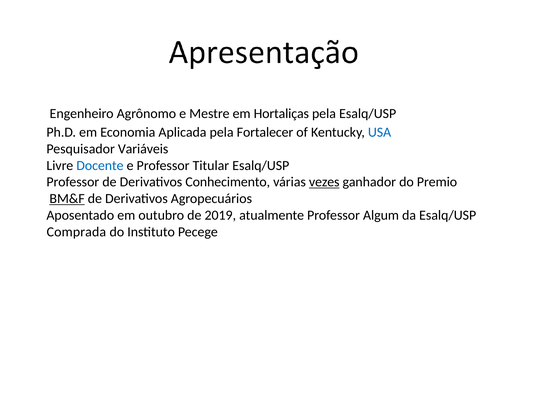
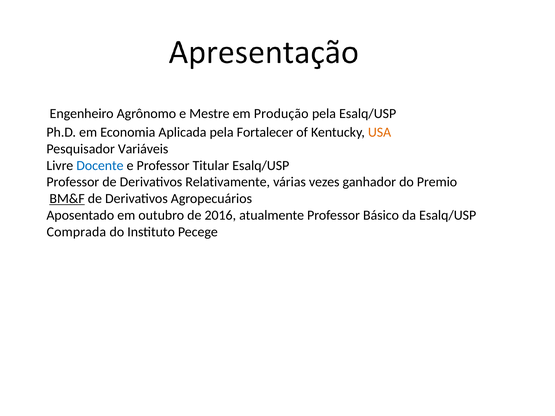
Hortaliças: Hortaliças -> Produção
USA colour: blue -> orange
Conhecimento: Conhecimento -> Relativamente
vezes underline: present -> none
2019: 2019 -> 2016
Algum: Algum -> Básico
